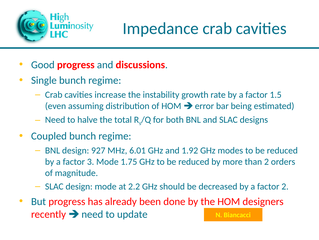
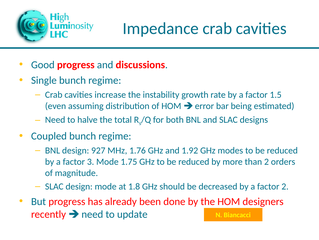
6.01: 6.01 -> 1.76
2.2: 2.2 -> 1.8
